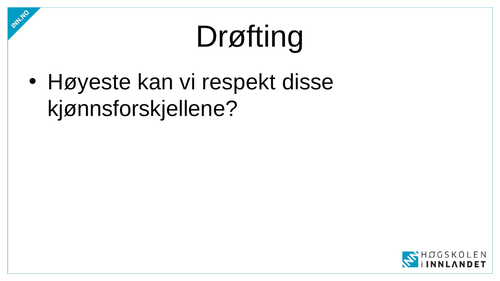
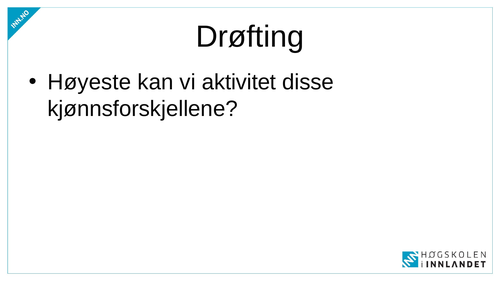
respekt: respekt -> aktivitet
